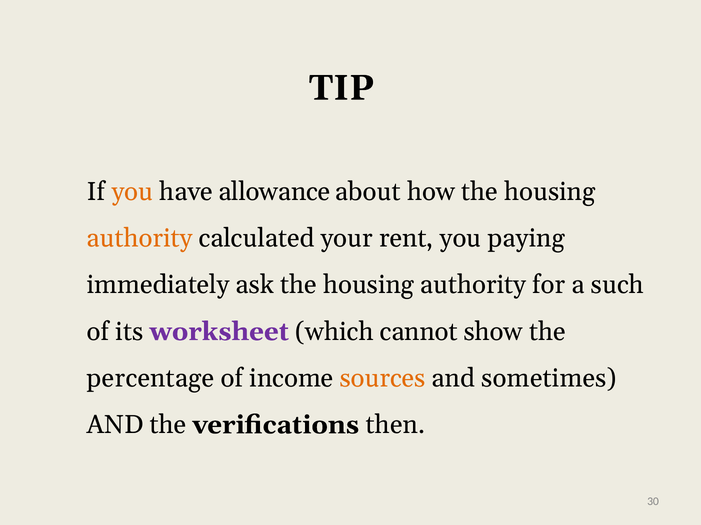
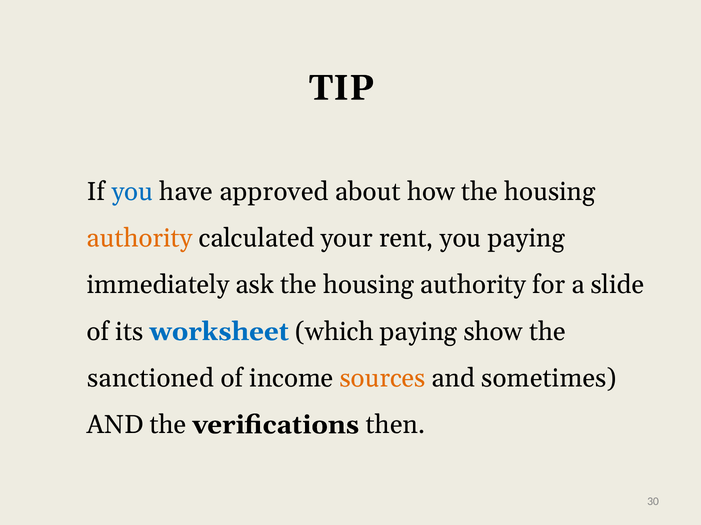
you at (132, 192) colour: orange -> blue
allowance: allowance -> approved
such: such -> slide
worksheet colour: purple -> blue
which cannot: cannot -> paying
percentage: percentage -> sanctioned
